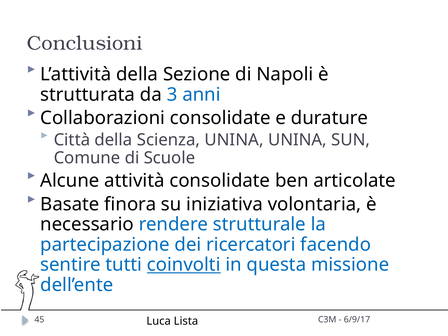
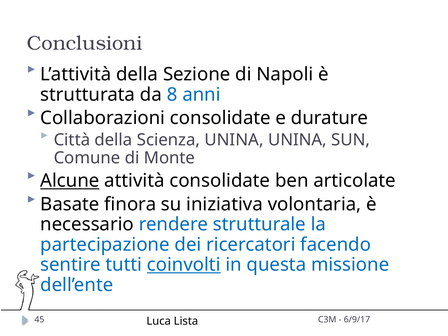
3: 3 -> 8
Scuole: Scuole -> Monte
Alcune underline: none -> present
